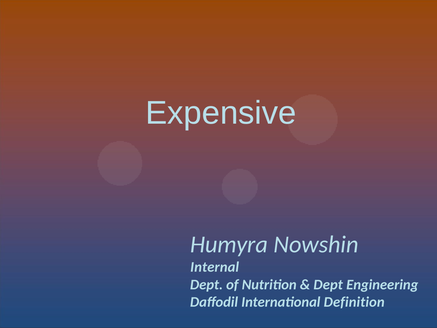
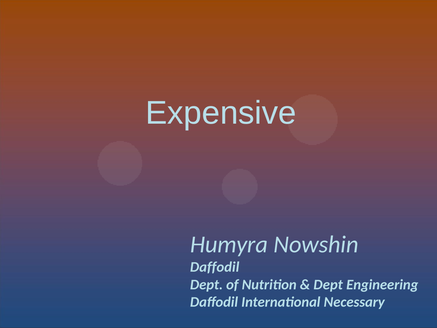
Internal at (215, 267): Internal -> Daffodil
Definition: Definition -> Necessary
